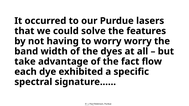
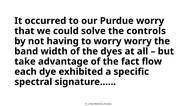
Purdue lasers: lasers -> worry
features: features -> controls
